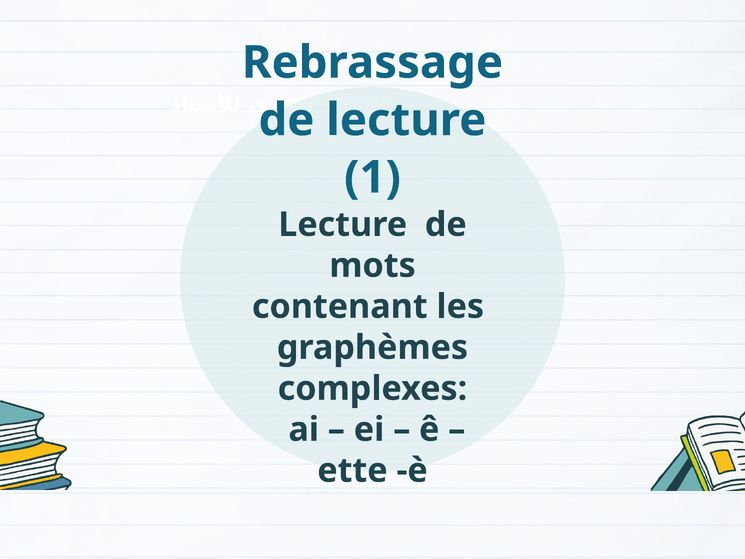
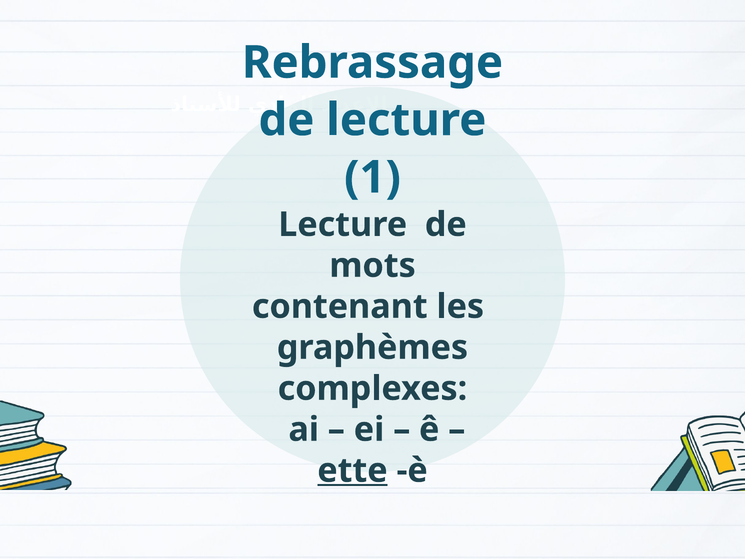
ette underline: none -> present
